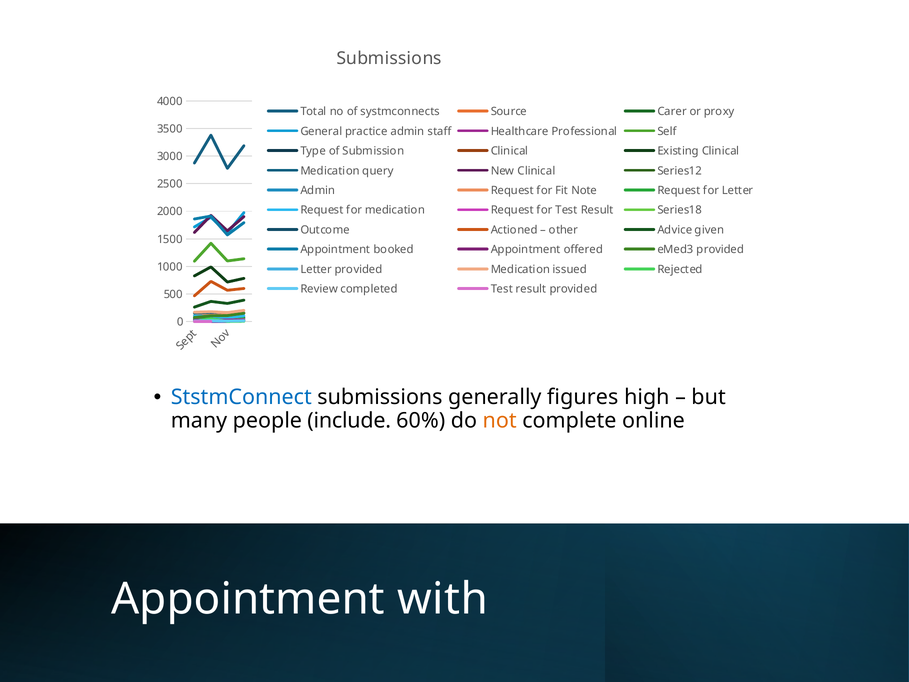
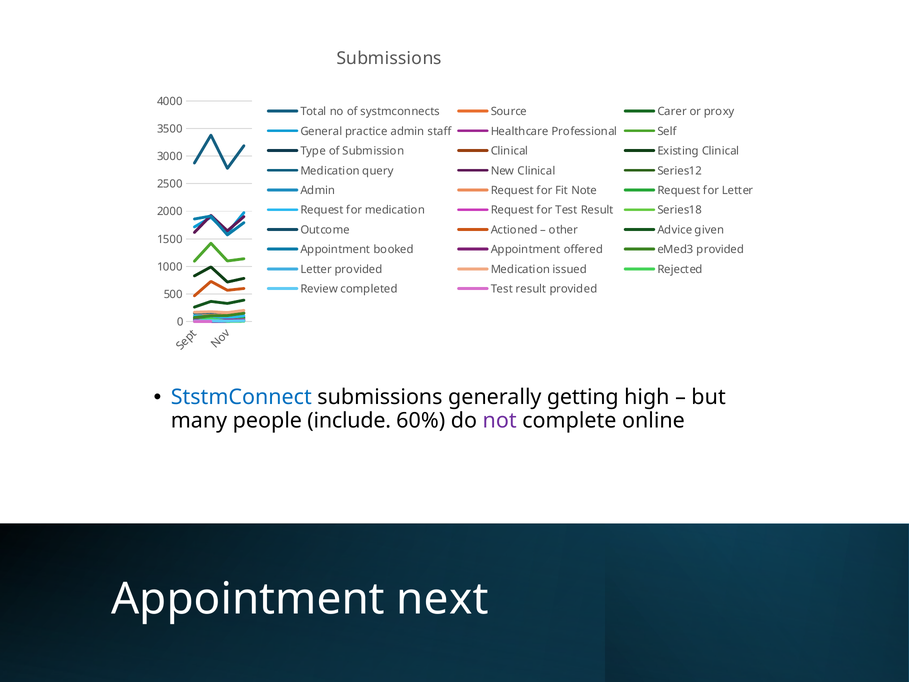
figures: figures -> getting
not colour: orange -> purple
with: with -> next
